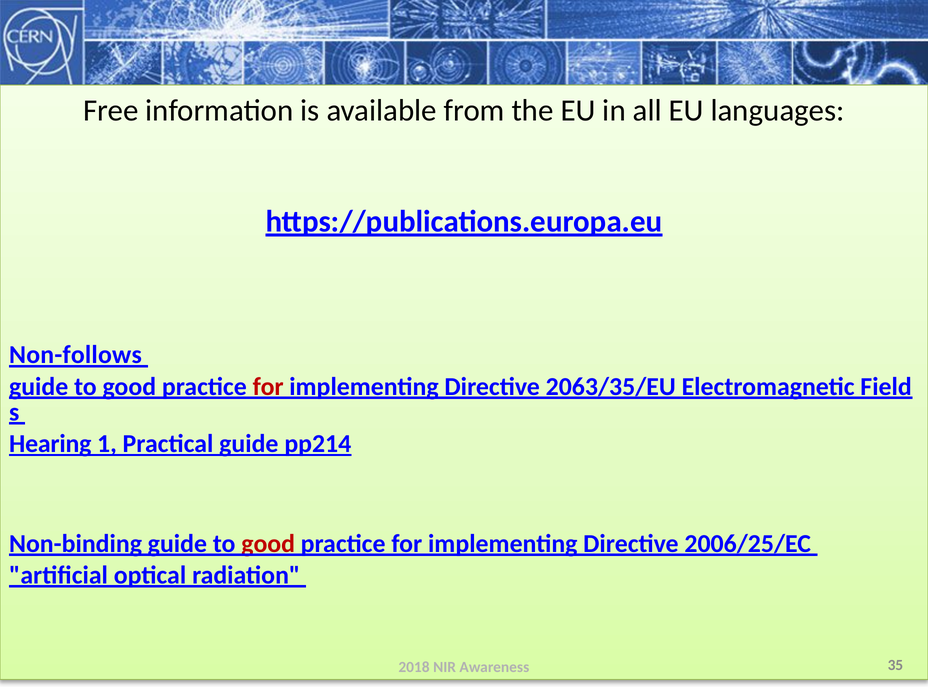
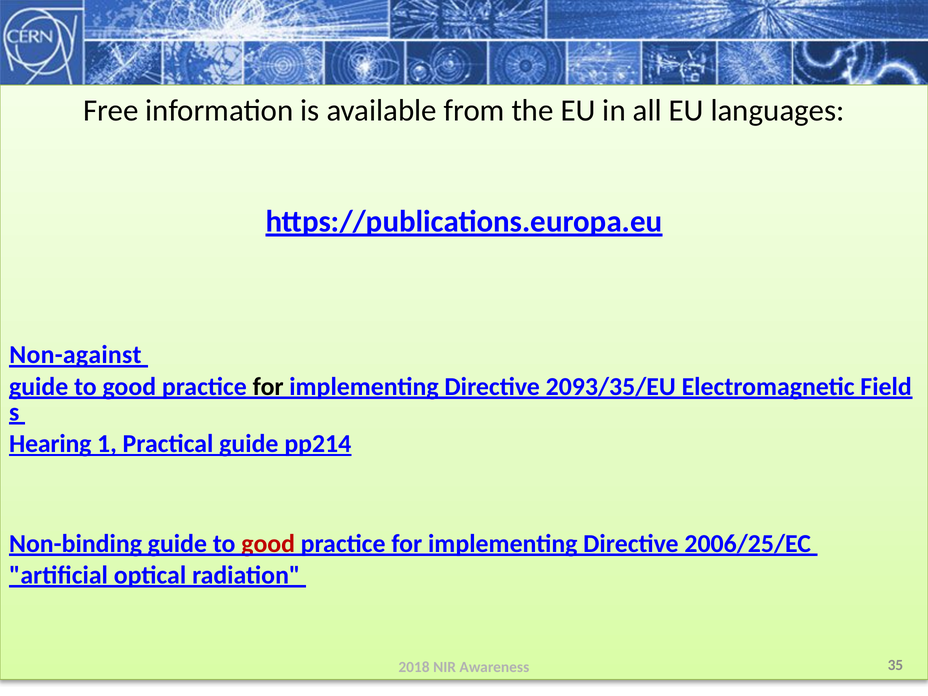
Non-follows: Non-follows -> Non-against
for at (268, 387) colour: red -> black
2063/35/EU: 2063/35/EU -> 2093/35/EU
